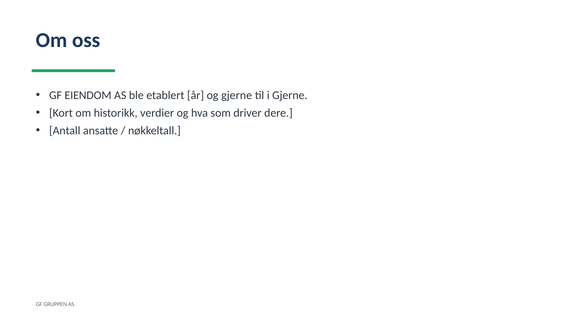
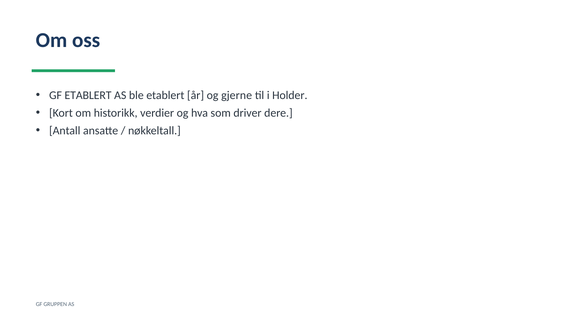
GF EIENDOM: EIENDOM -> ETABLERT
i Gjerne: Gjerne -> Holder
